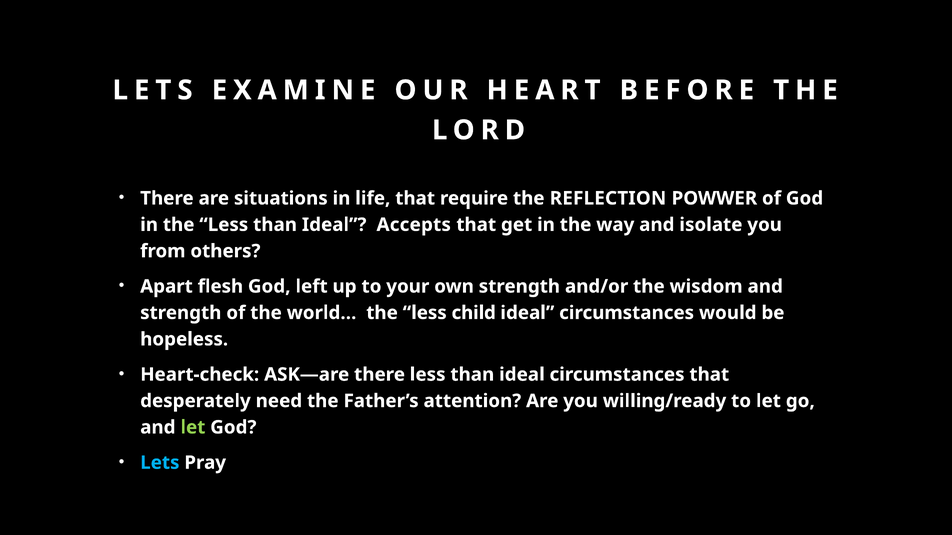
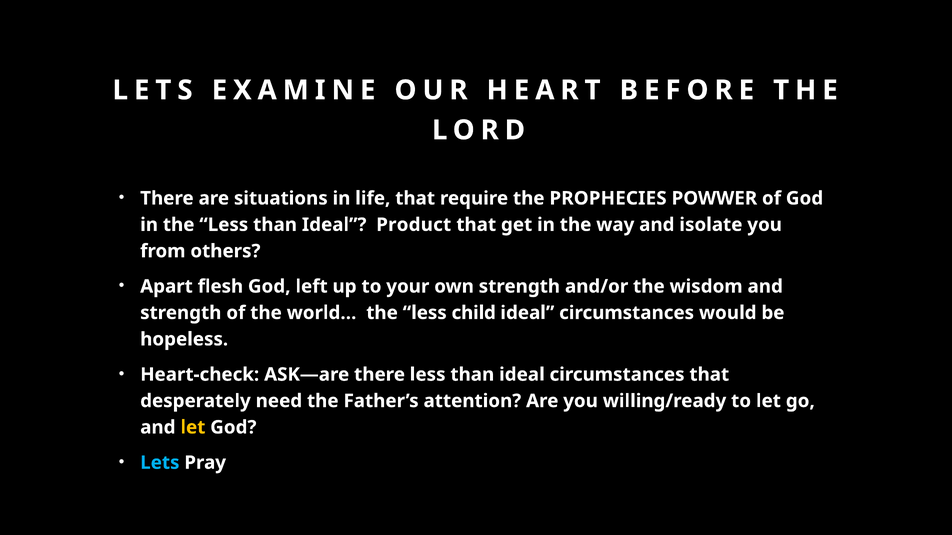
REFLECTION: REFLECTION -> PROPHECIES
Accepts: Accepts -> Product
let at (193, 428) colour: light green -> yellow
